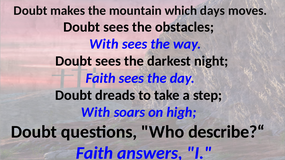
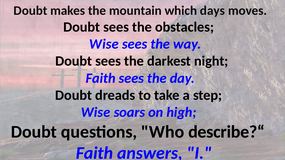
With at (104, 44): With -> Wise
With at (96, 113): With -> Wise
